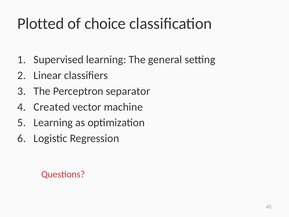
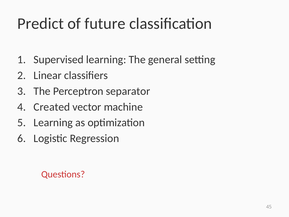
Plotted: Plotted -> Predict
choice: choice -> future
